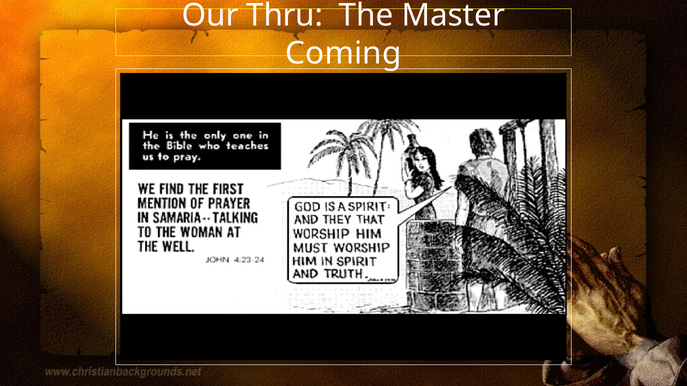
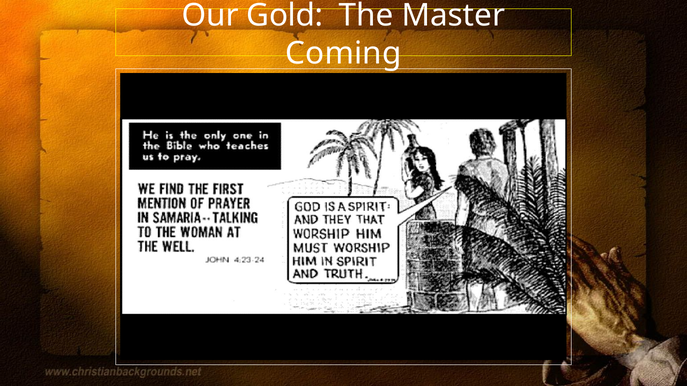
Thru: Thru -> Gold
